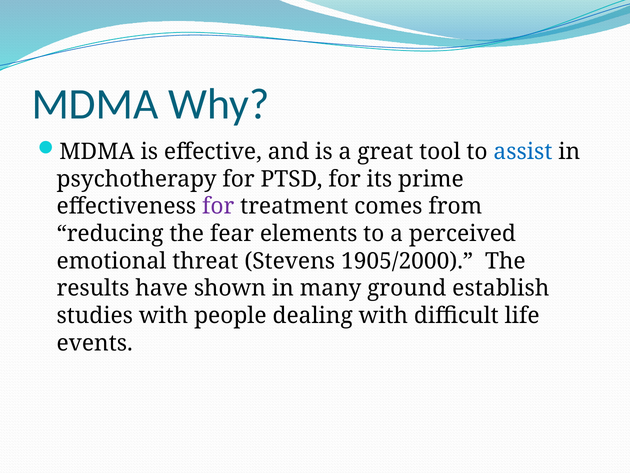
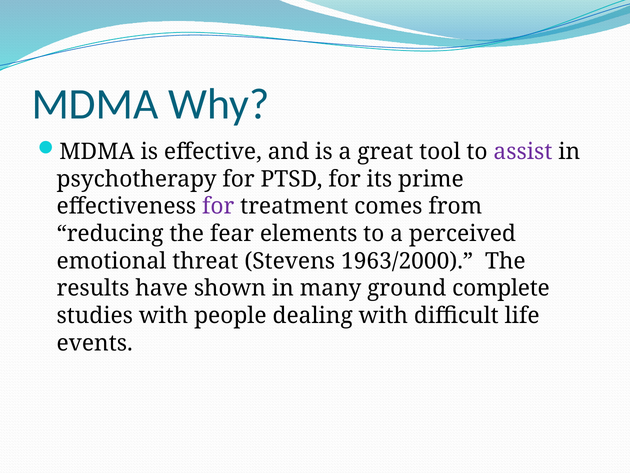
assist colour: blue -> purple
1905/2000: 1905/2000 -> 1963/2000
establish: establish -> complete
